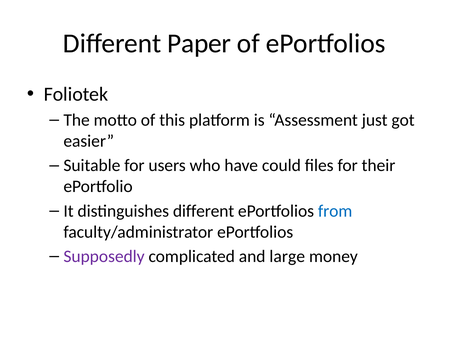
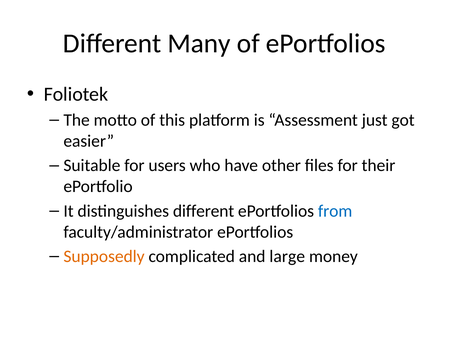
Paper: Paper -> Many
could: could -> other
Supposedly colour: purple -> orange
